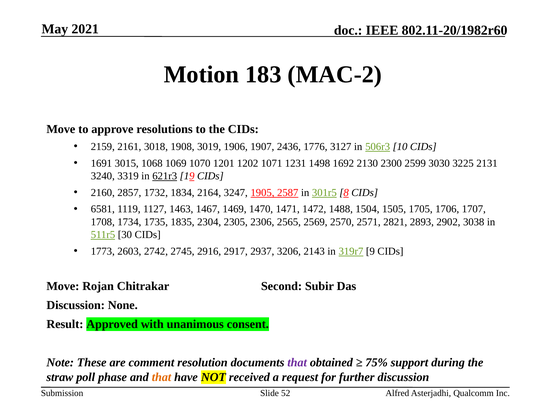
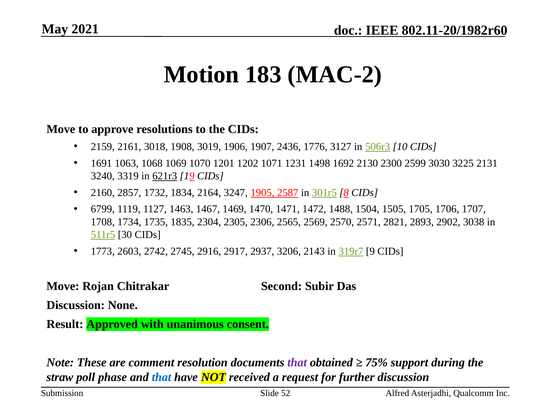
3015: 3015 -> 1063
6581: 6581 -> 6799
that at (162, 377) colour: orange -> blue
